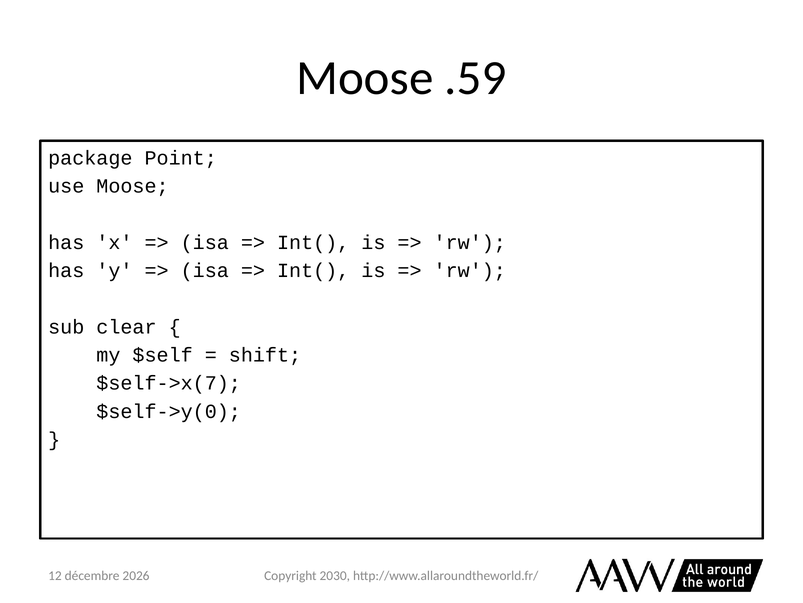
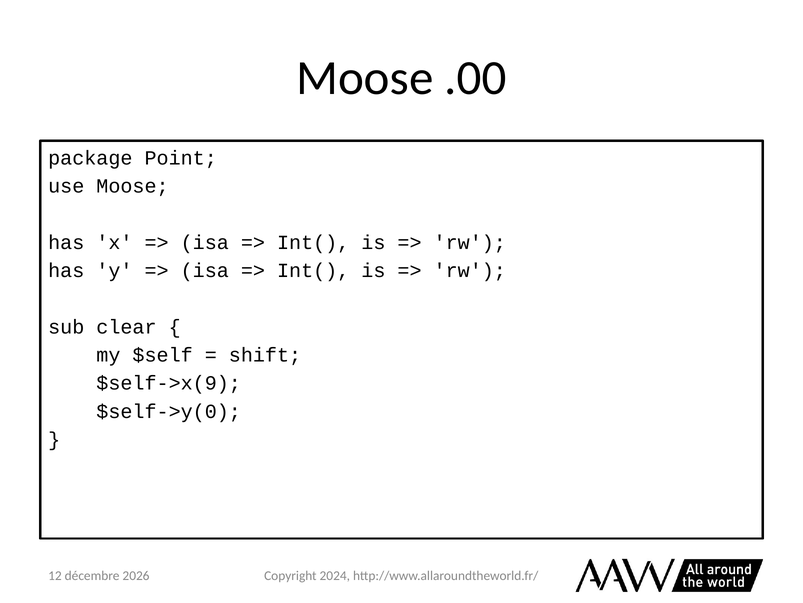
.59: .59 -> .00
$self->x(7: $self->x(7 -> $self->x(9
2030: 2030 -> 2024
